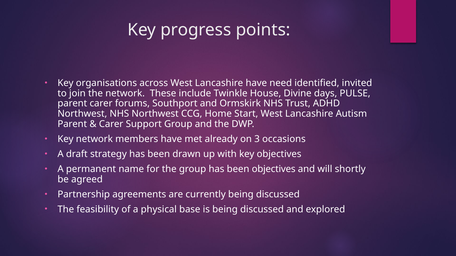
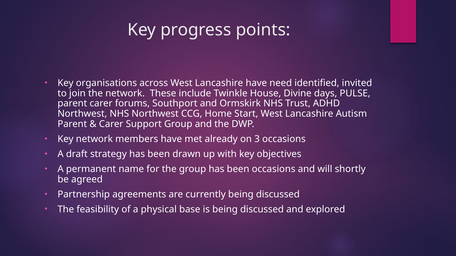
been objectives: objectives -> occasions
